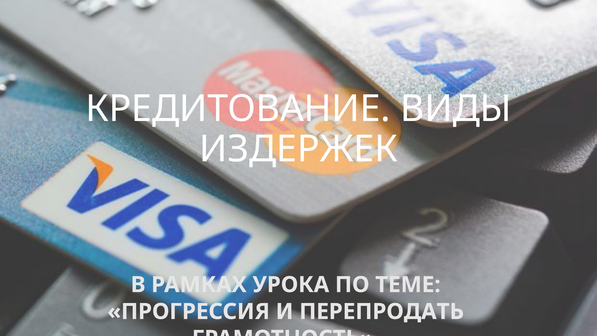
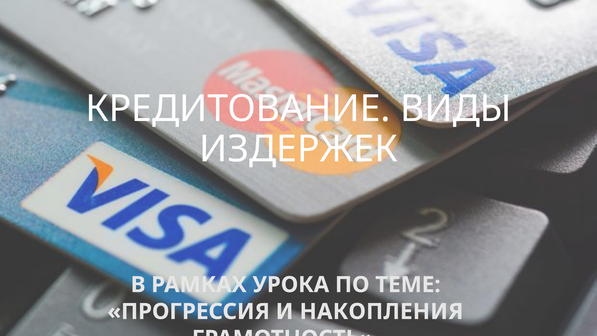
ПЕРЕПРОДАТЬ: ПЕРЕПРОДАТЬ -> НАКОПЛЕНИЯ
